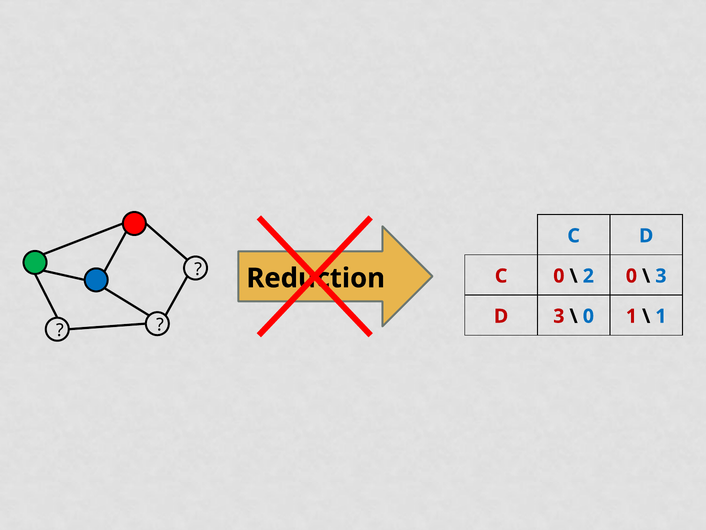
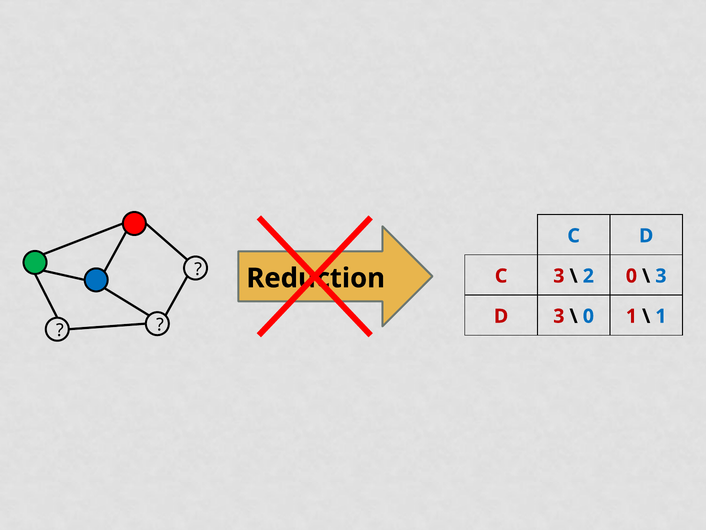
C 0: 0 -> 3
